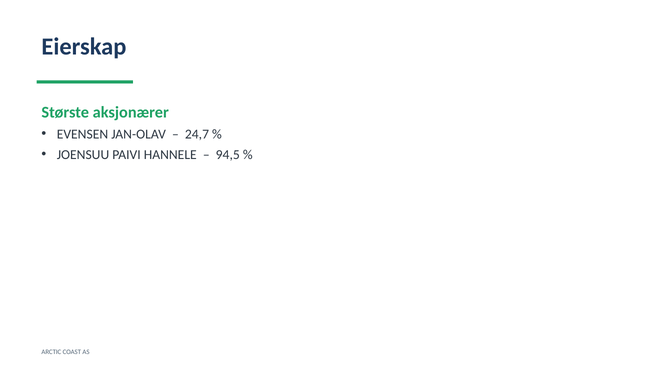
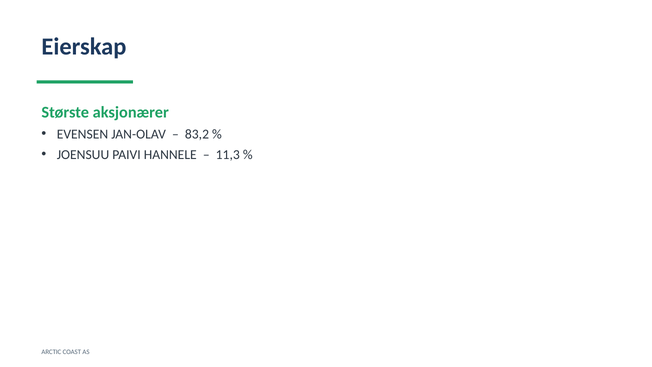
24,7: 24,7 -> 83,2
94,5: 94,5 -> 11,3
